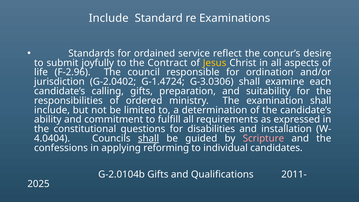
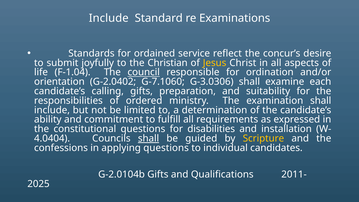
Contract: Contract -> Christian
F-2.96: F-2.96 -> F-1.04
council underline: none -> present
jurisdiction: jurisdiction -> orientation
G-1.4724: G-1.4724 -> G-7.1060
Scripture colour: pink -> yellow
applying reforming: reforming -> questions
